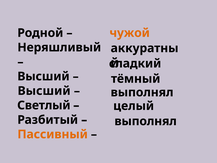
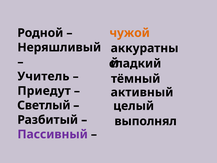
Высший at (43, 76): Высший -> Учитель
Высший at (44, 91): Высший -> Приедут
выполнял at (142, 92): выполнял -> активный
Пассивный colour: orange -> purple
